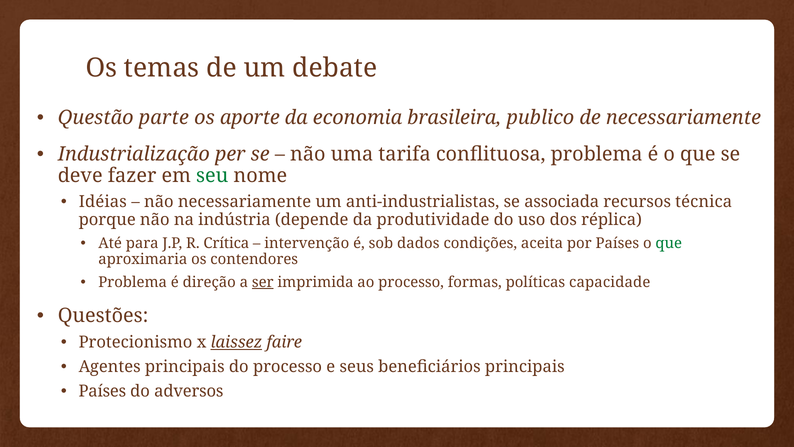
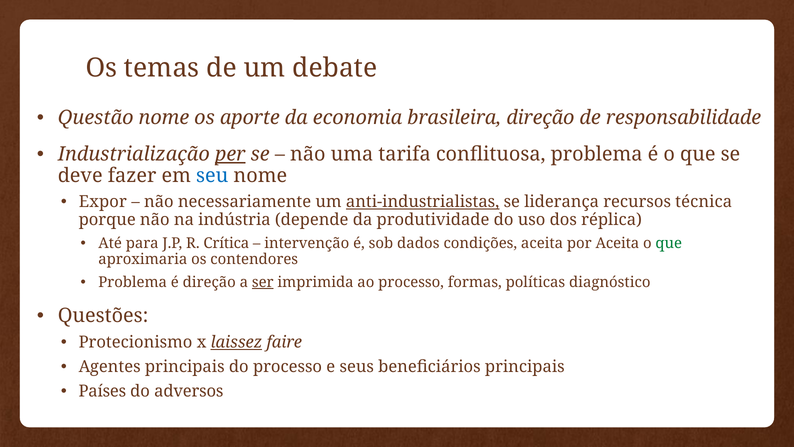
Questão parte: parte -> nome
brasileira publico: publico -> direção
de necessariamente: necessariamente -> responsabilidade
per underline: none -> present
seu colour: green -> blue
Idéias: Idéias -> Expor
anti-industrialistas underline: none -> present
associada: associada -> liderança
por Países: Países -> Aceita
capacidade: capacidade -> diagnóstico
